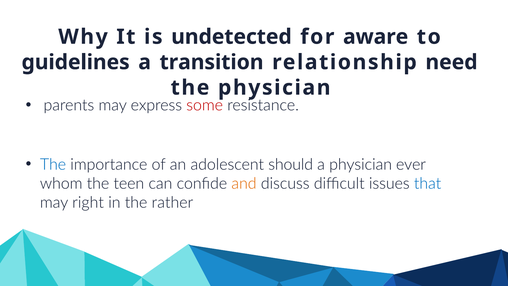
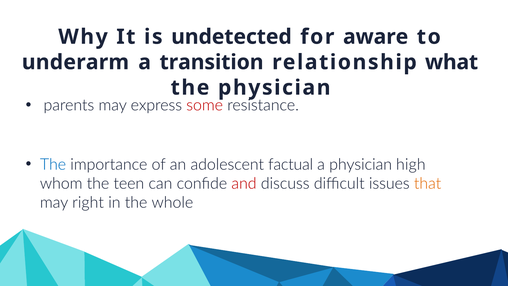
guidelines: guidelines -> underarm
need: need -> what
should: should -> factual
ever: ever -> high
and colour: orange -> red
that colour: blue -> orange
rather: rather -> whole
